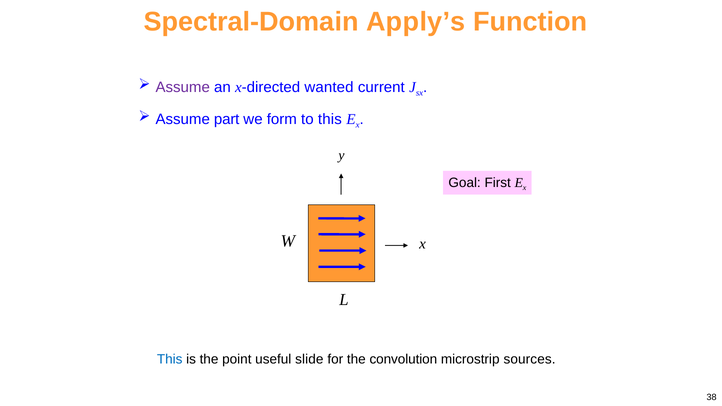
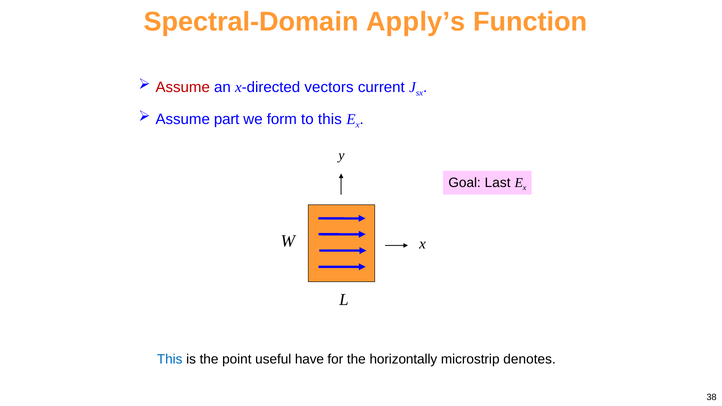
Assume at (183, 87) colour: purple -> red
wanted: wanted -> vectors
First: First -> Last
slide: slide -> have
convolution: convolution -> horizontally
sources: sources -> denotes
